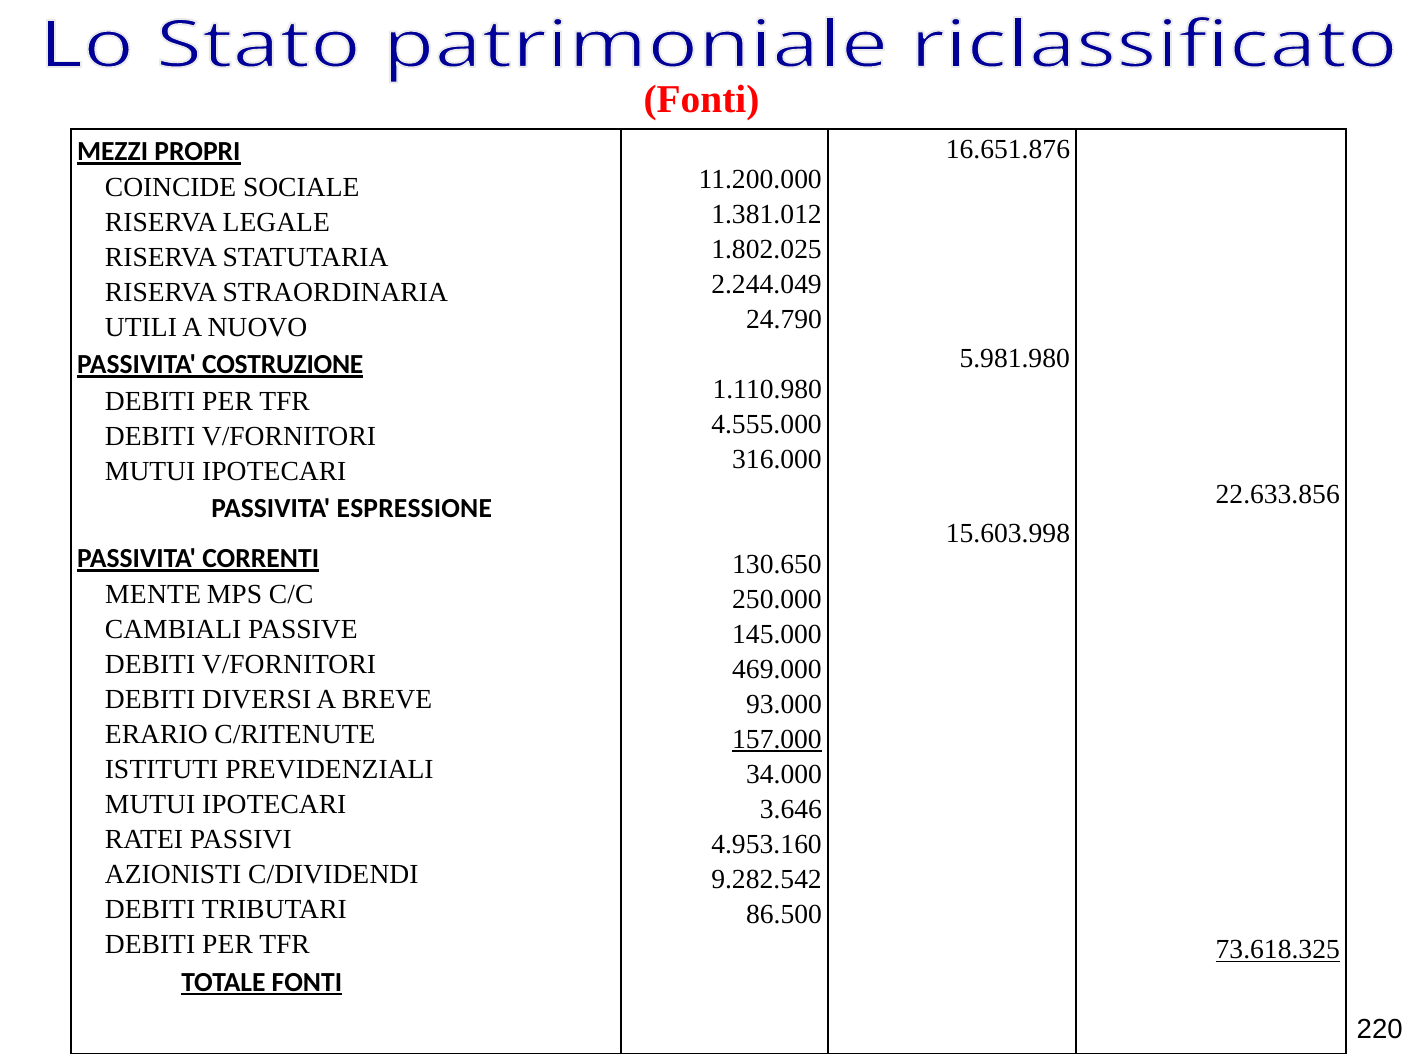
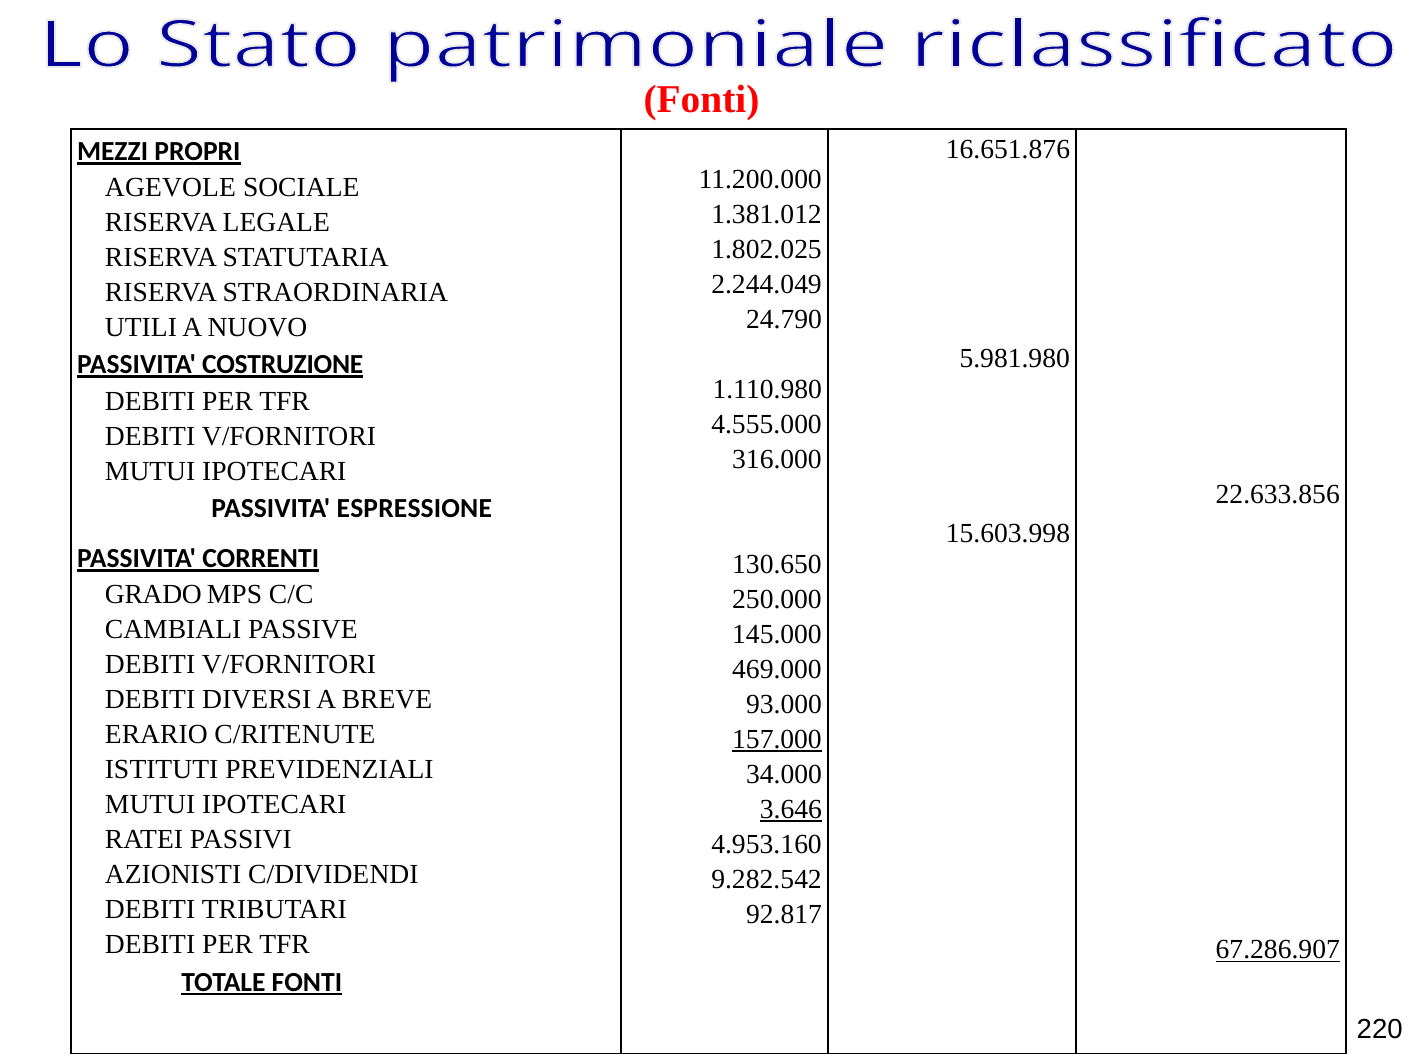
COINCIDE: COINCIDE -> AGEVOLE
MENTE: MENTE -> GRADO
3.646 underline: none -> present
86.500: 86.500 -> 92.817
73.618.325: 73.618.325 -> 67.286.907
